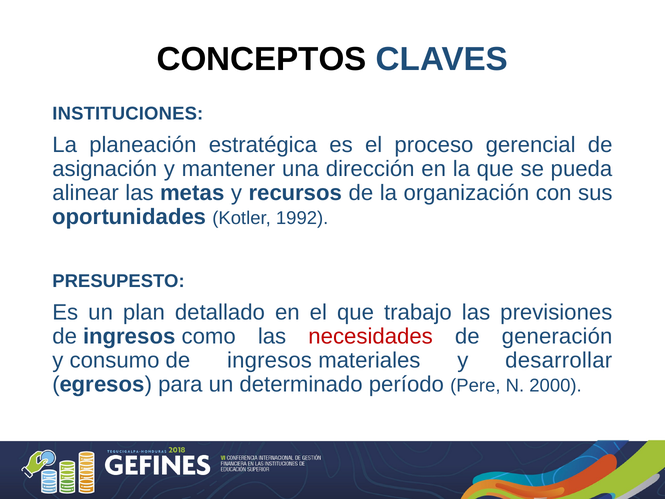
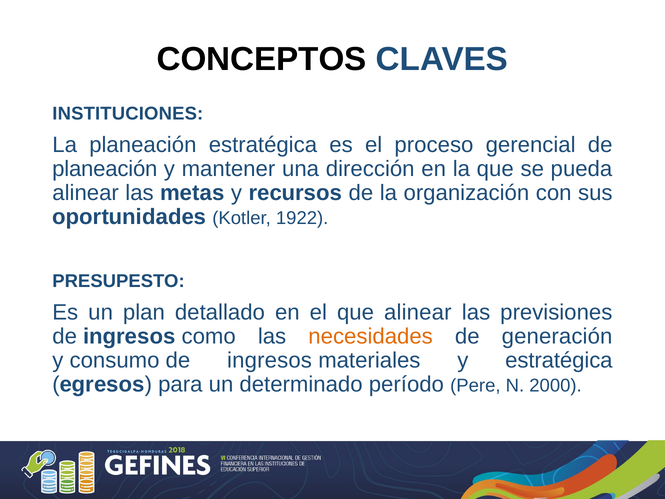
asignación at (105, 169): asignación -> planeación
1992: 1992 -> 1922
que trabajo: trabajo -> alinear
necesidades colour: red -> orange
y desarrollar: desarrollar -> estratégica
